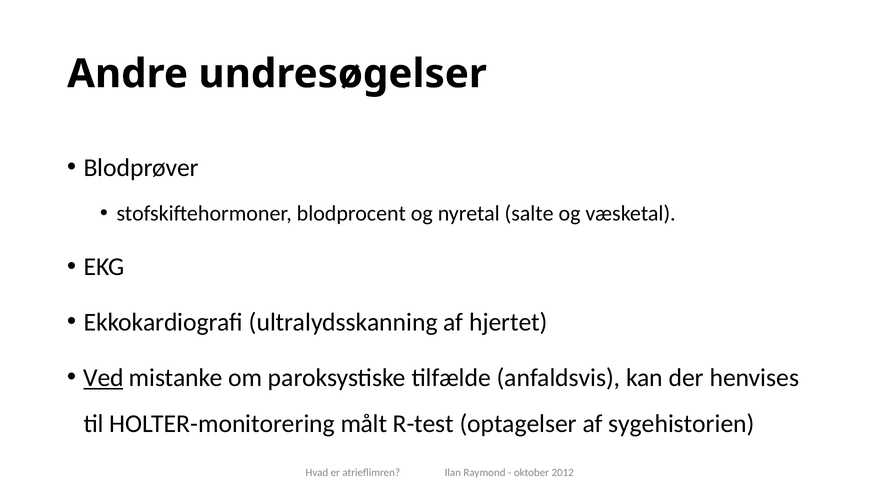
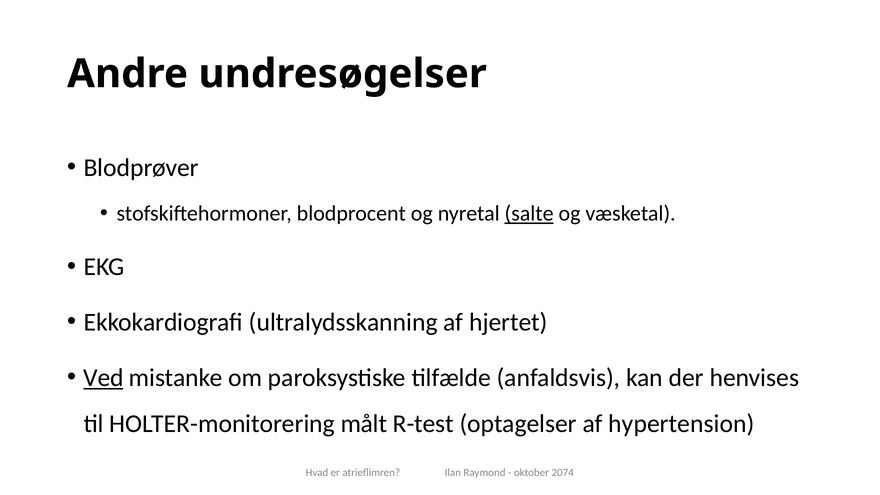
salte underline: none -> present
sygehistorien: sygehistorien -> hypertension
2012: 2012 -> 2074
